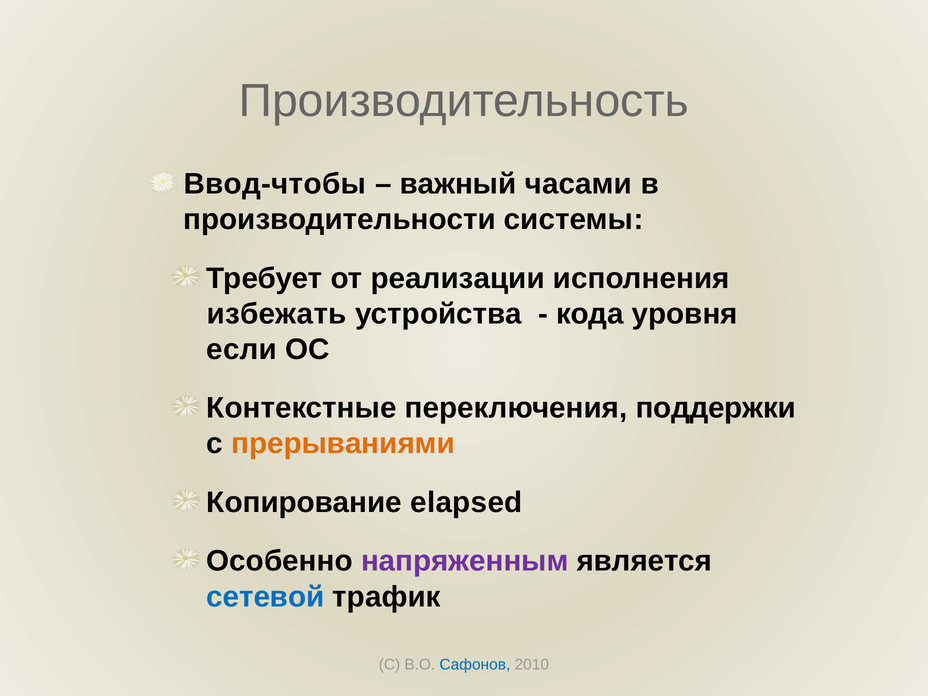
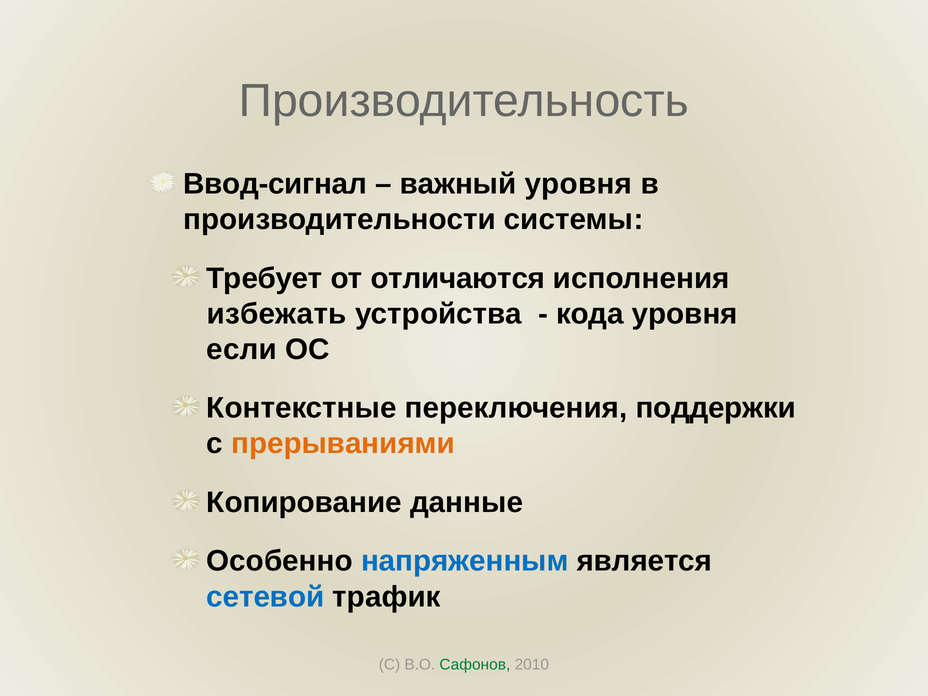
Ввод-чтобы: Ввод-чтобы -> Ввод-сигнал
важный часами: часами -> уровня
реализации: реализации -> отличаются
elapsed: elapsed -> данные
напряженным colour: purple -> blue
Сафонов colour: blue -> green
